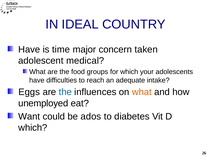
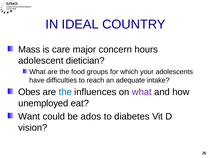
Have at (29, 49): Have -> Mass
time: time -> care
taken: taken -> hours
medical: medical -> dietician
Eggs: Eggs -> Obes
what at (142, 92) colour: orange -> purple
which at (33, 127): which -> vision
